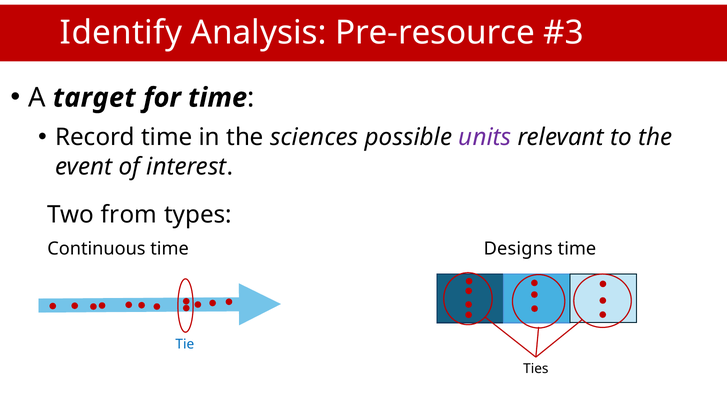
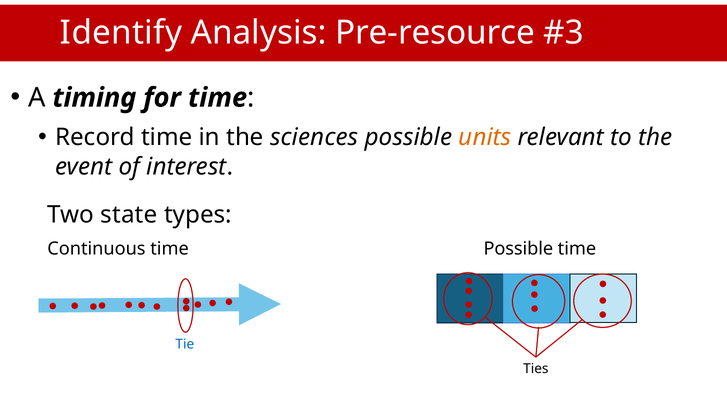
target: target -> timing
units colour: purple -> orange
from: from -> state
time Designs: Designs -> Possible
